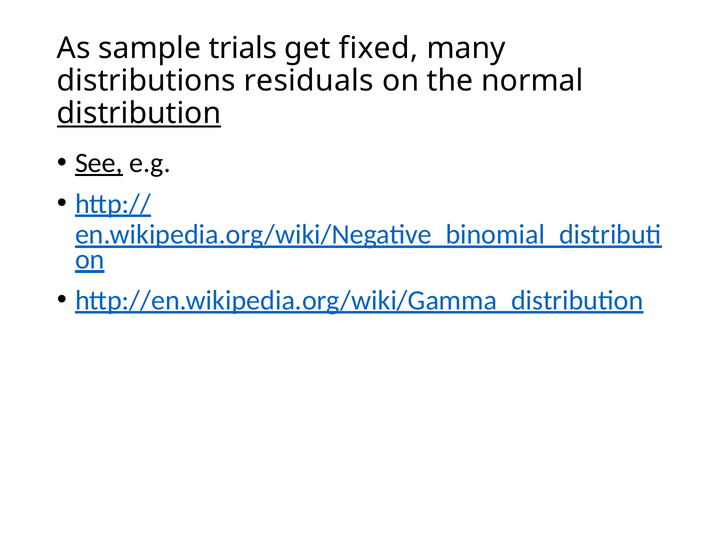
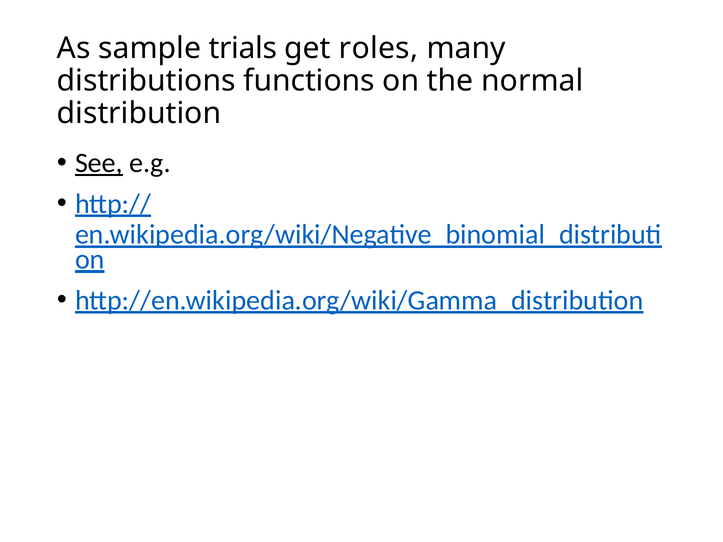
fixed: fixed -> roles
residuals: residuals -> functions
distribution underline: present -> none
